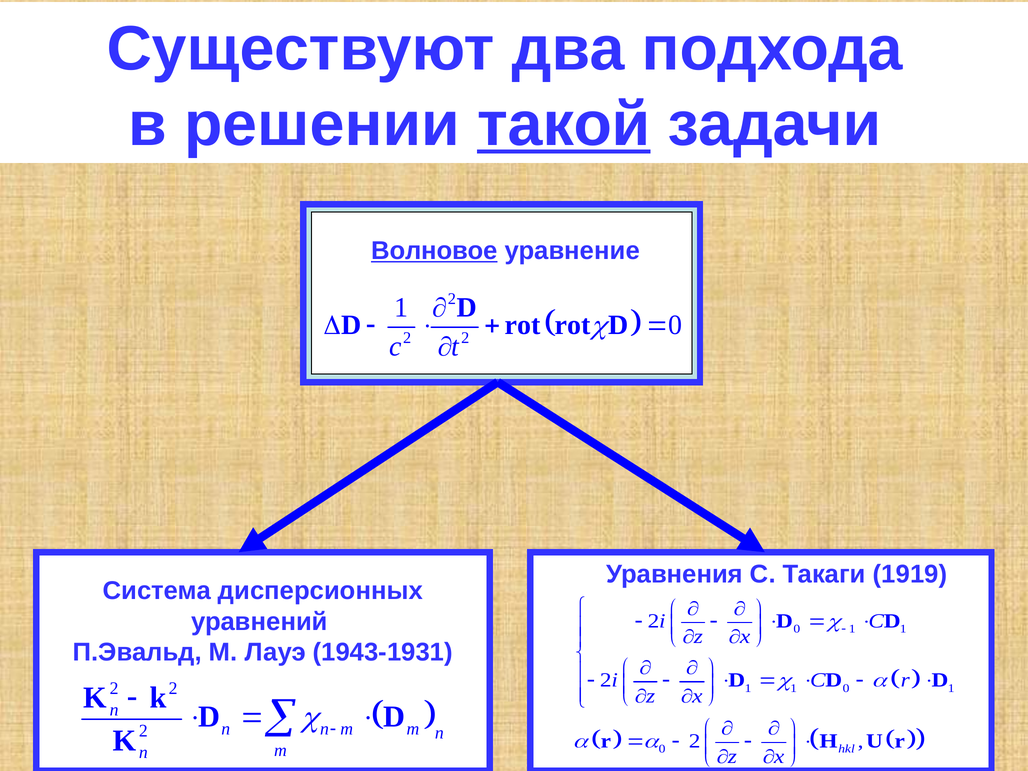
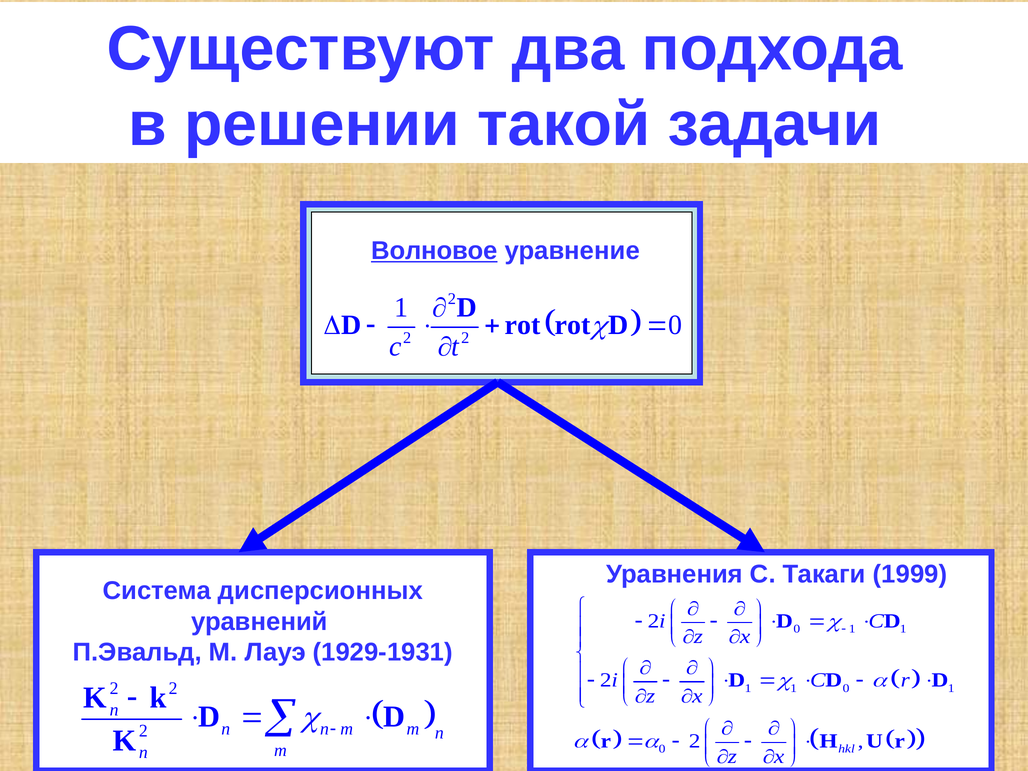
такой underline: present -> none
1919: 1919 -> 1999
1943-1931: 1943-1931 -> 1929-1931
